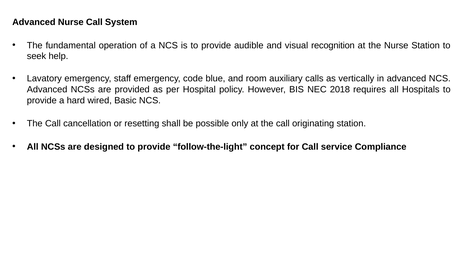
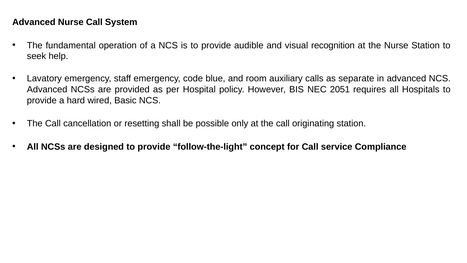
vertically: vertically -> separate
2018: 2018 -> 2051
